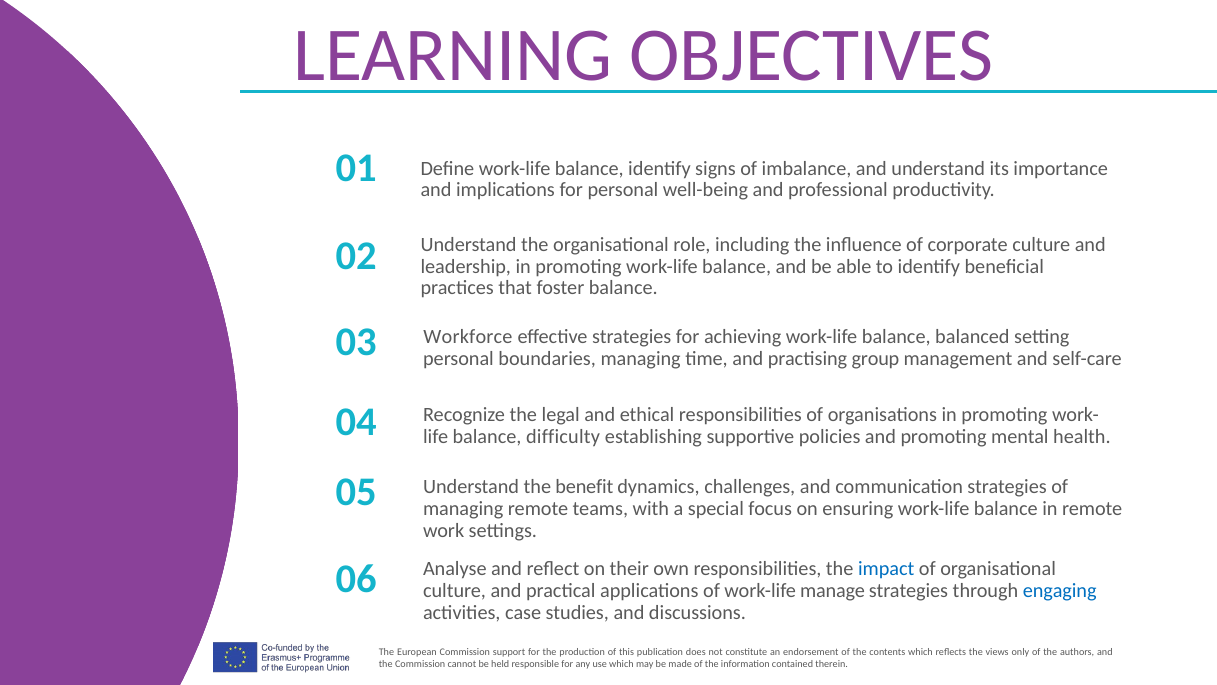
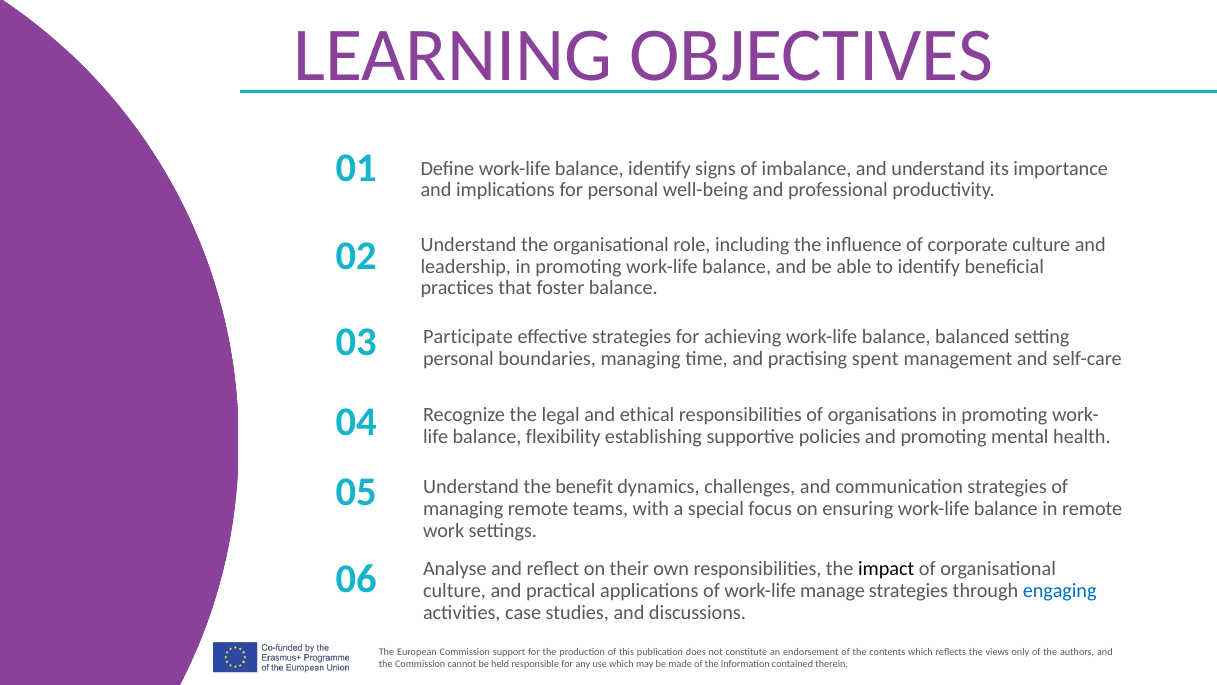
Workforce: Workforce -> Participate
group: group -> spent
difficulty: difficulty -> flexibility
impact colour: blue -> black
